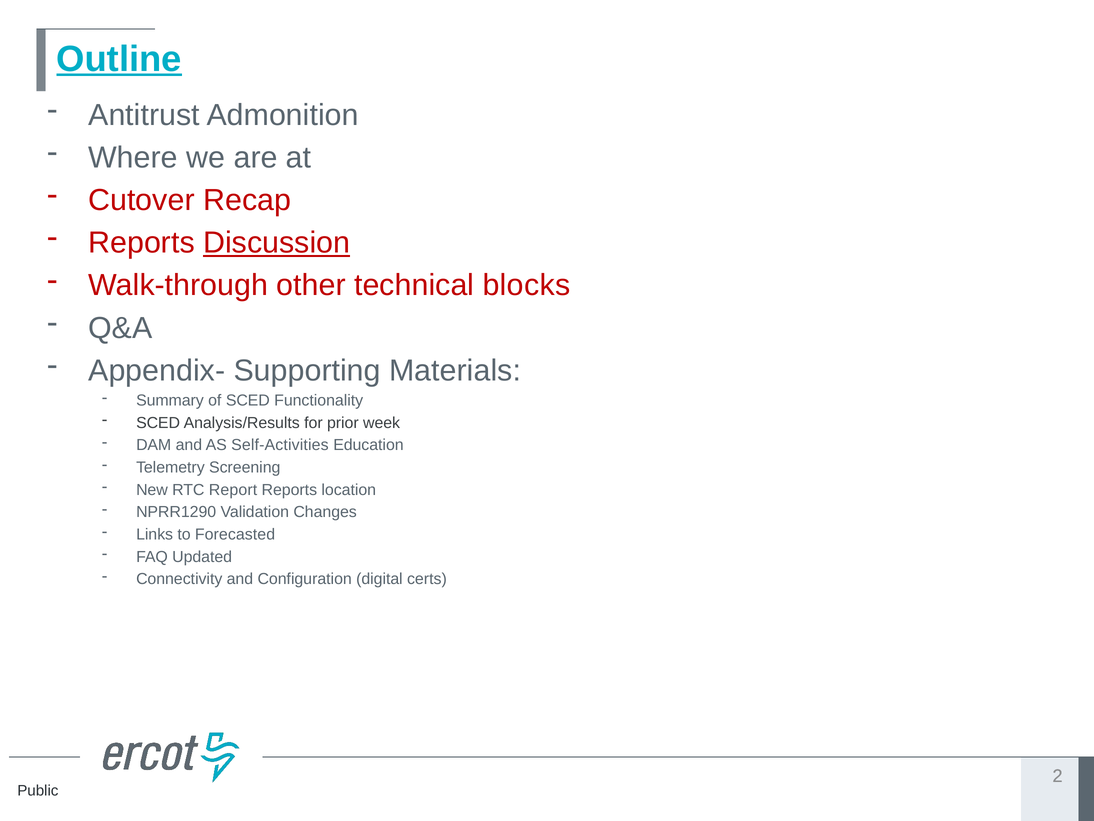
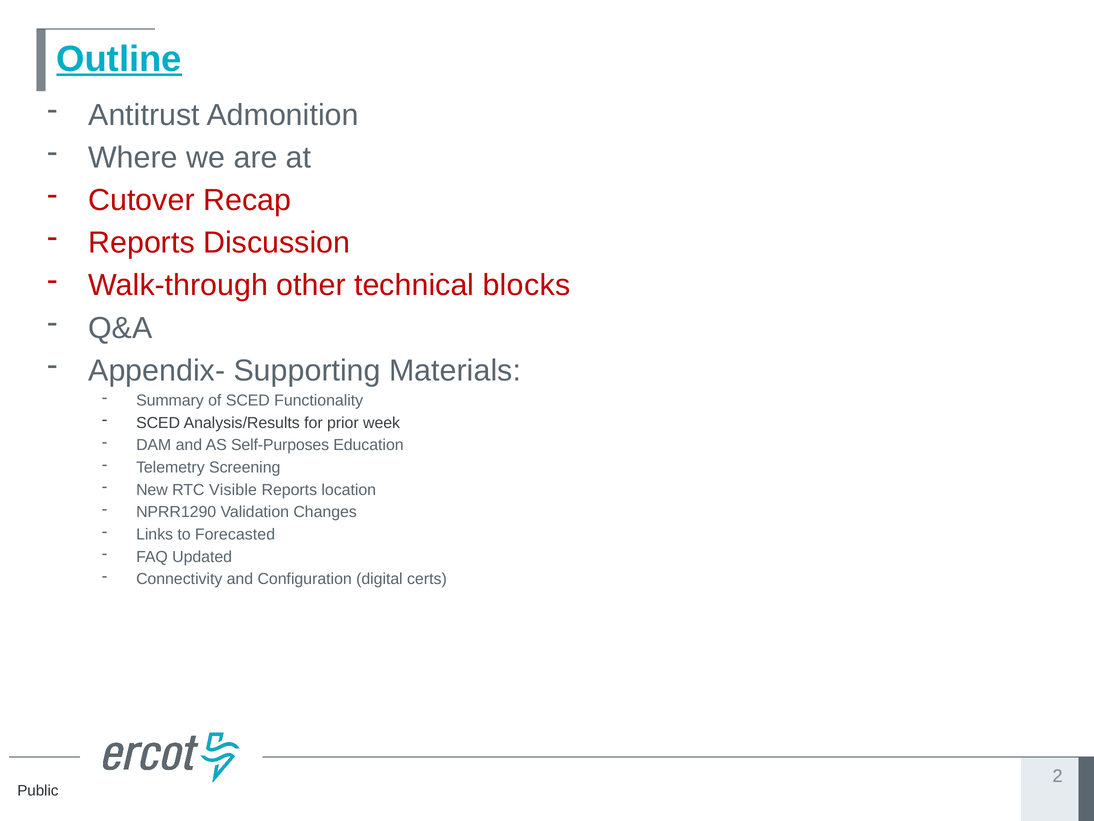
Discussion underline: present -> none
Self-Activities: Self-Activities -> Self-Purposes
Report: Report -> Visible
